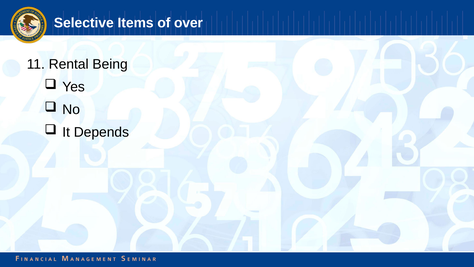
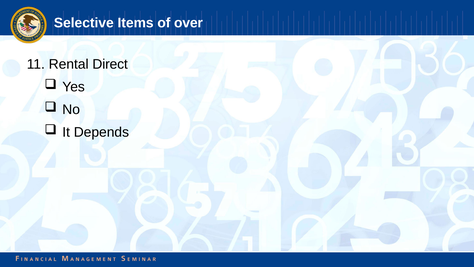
Being: Being -> Direct
